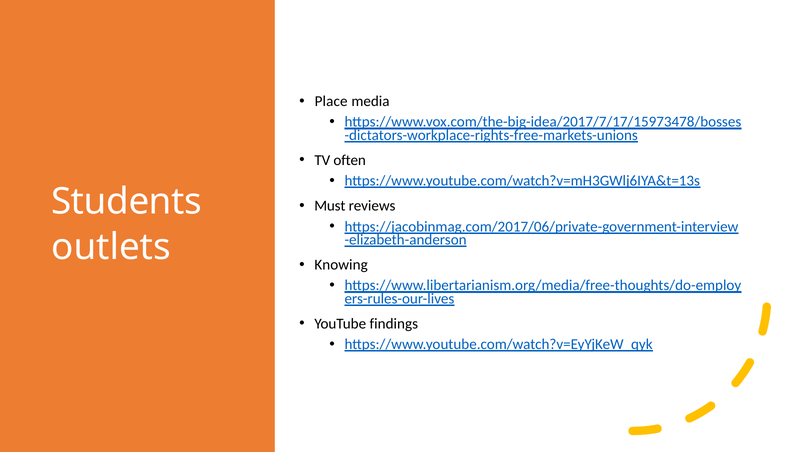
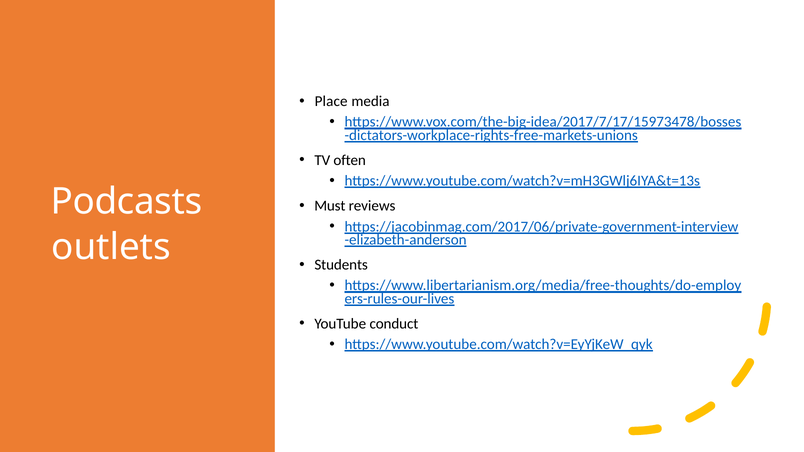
Students: Students -> Podcasts
Knowing: Knowing -> Students
findings: findings -> conduct
